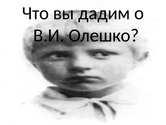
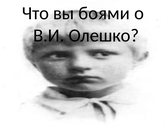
дадим: дадим -> боями
